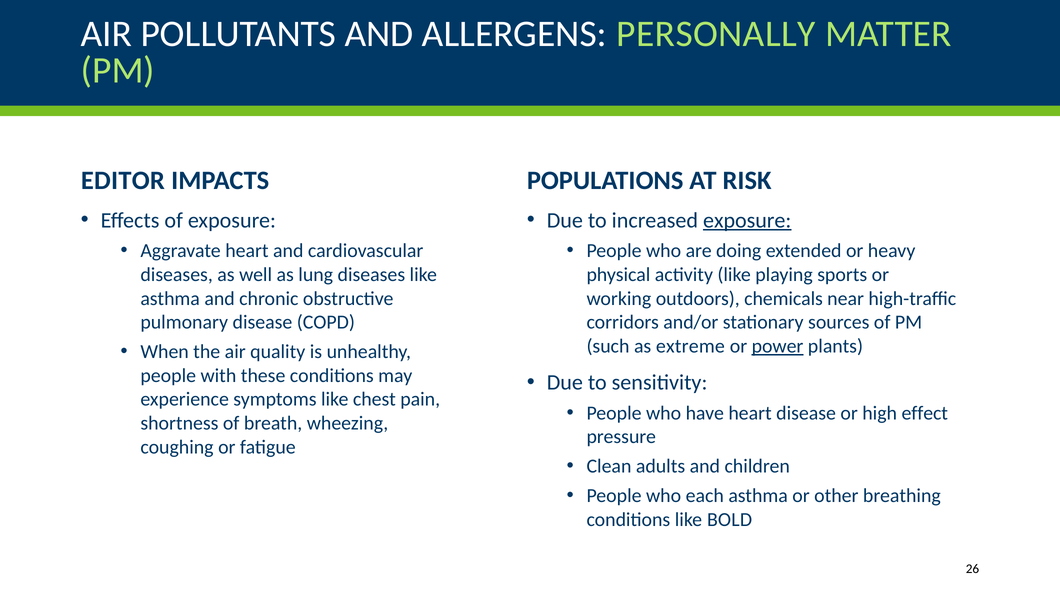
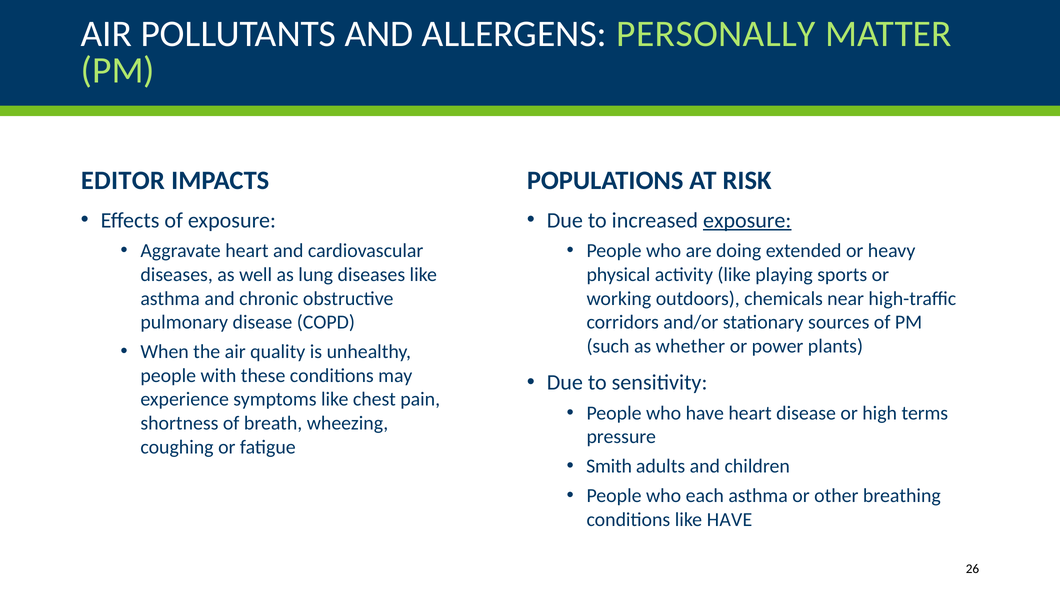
extreme: extreme -> whether
power underline: present -> none
effect: effect -> terms
Clean: Clean -> Smith
like BOLD: BOLD -> HAVE
